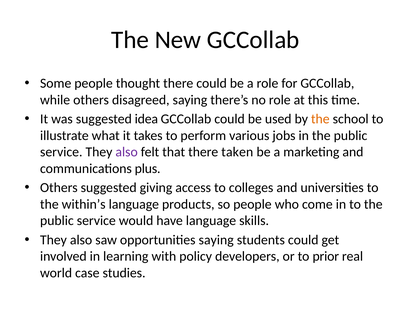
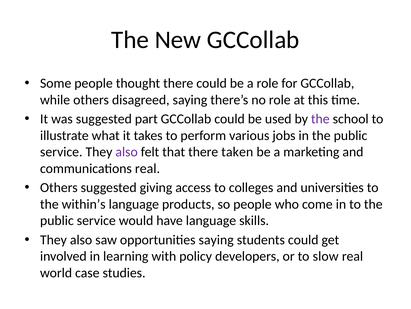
idea: idea -> part
the at (320, 119) colour: orange -> purple
communications plus: plus -> real
prior: prior -> slow
